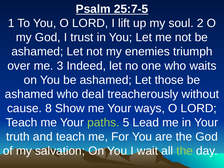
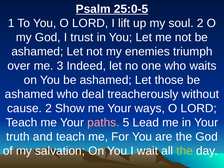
25:7-5: 25:7-5 -> 25:0-5
cause 8: 8 -> 2
paths colour: light green -> pink
